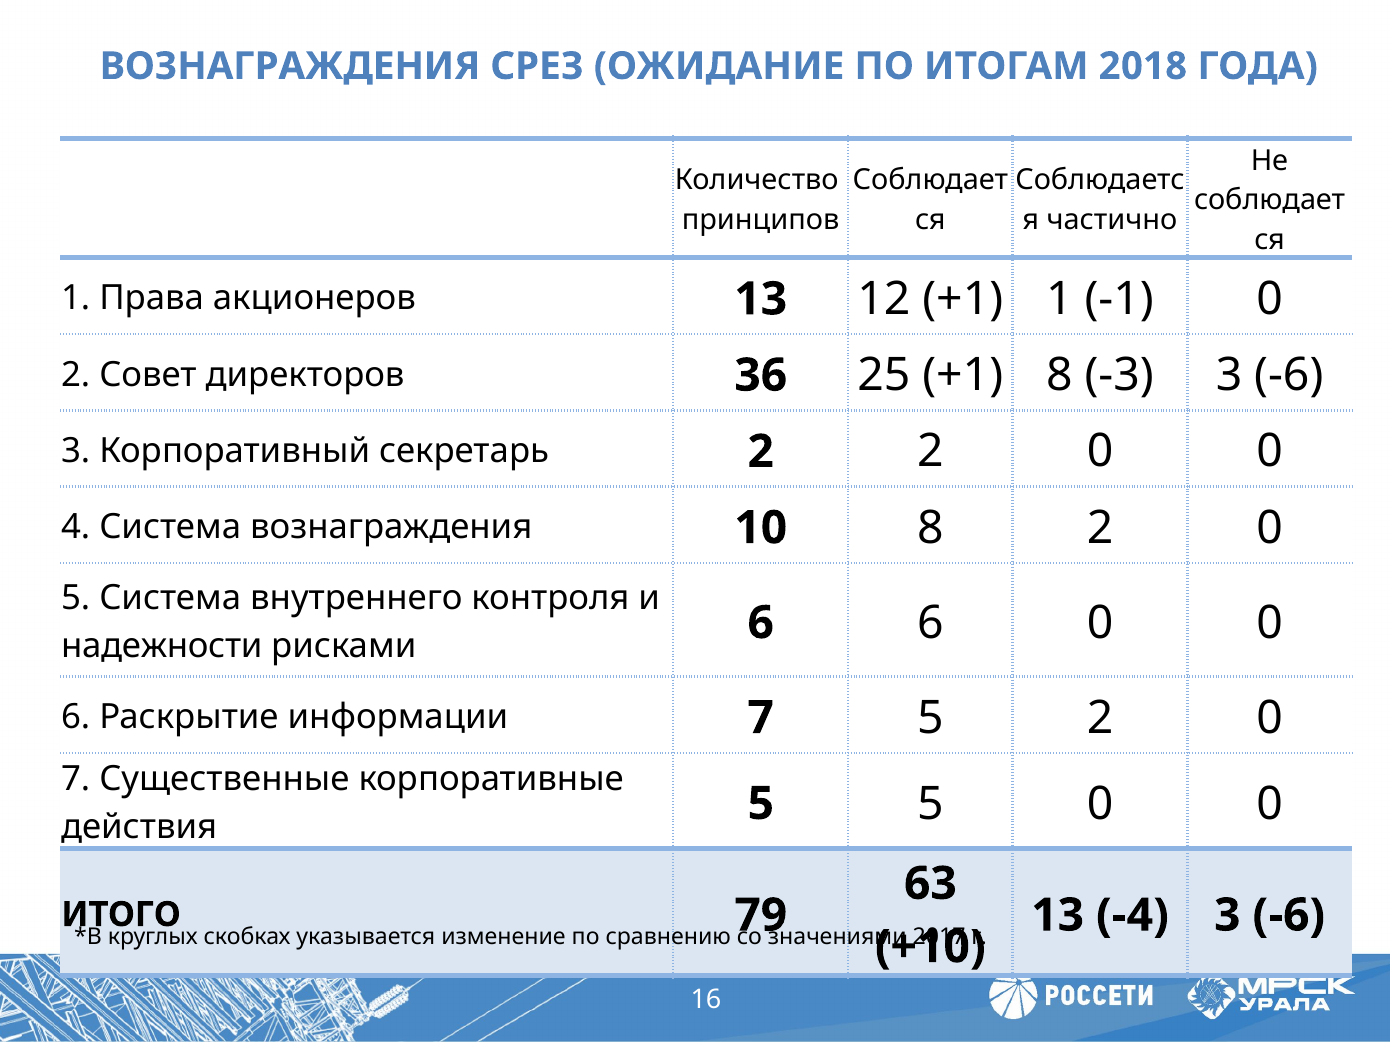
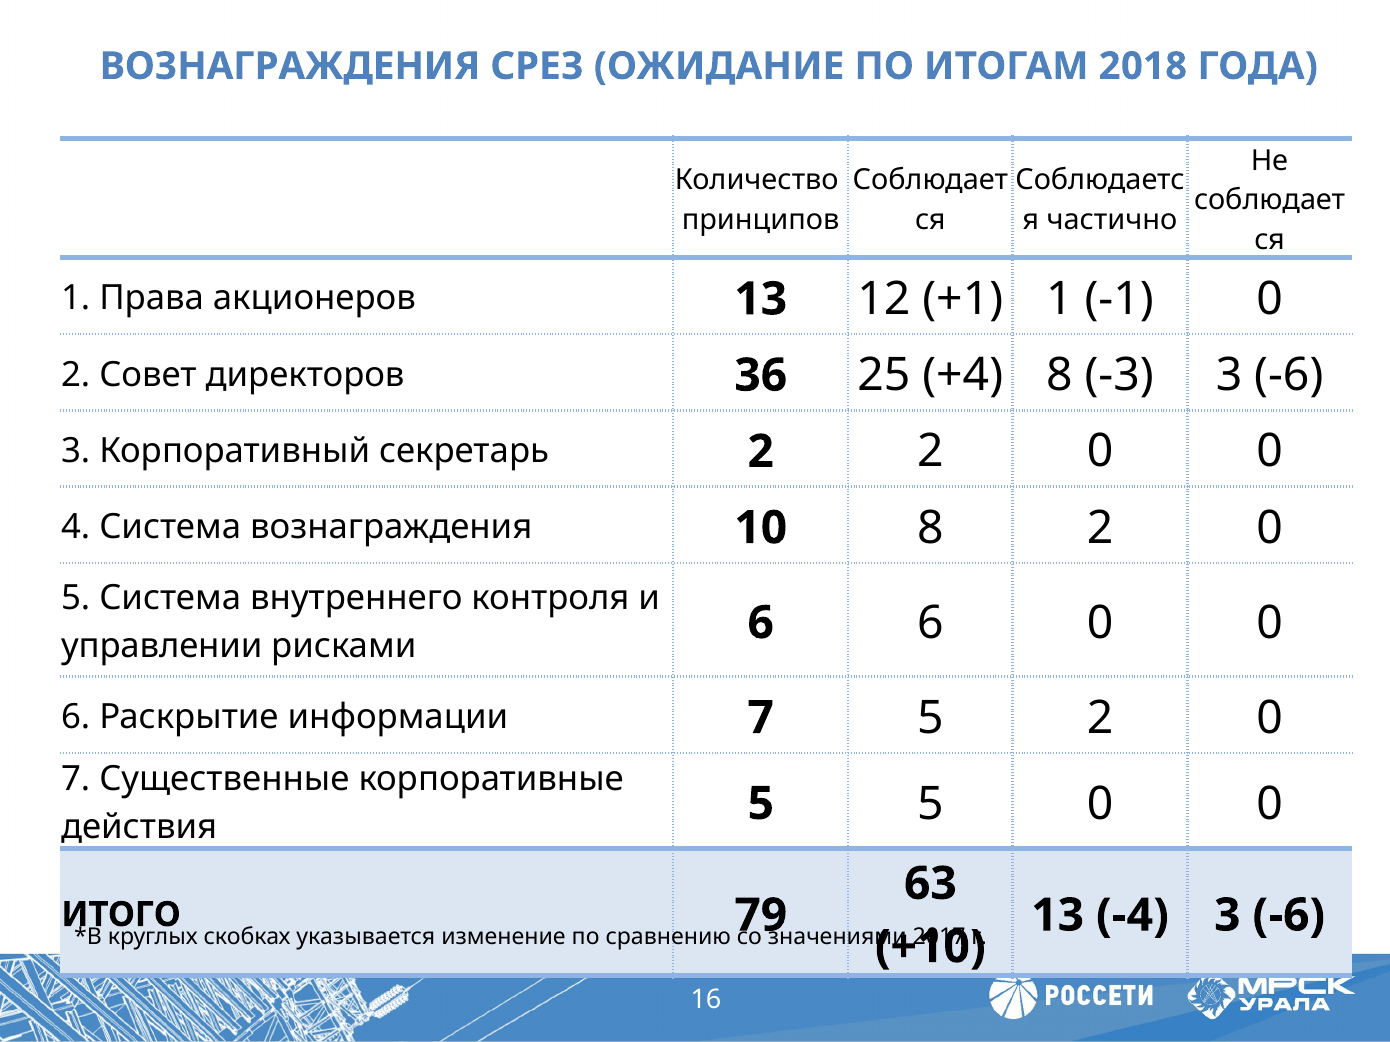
25 +1: +1 -> +4
надежности: надежности -> управлении
